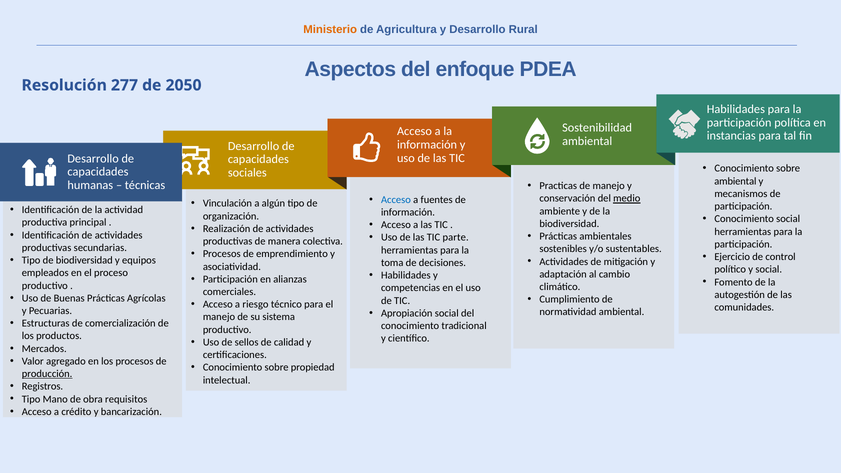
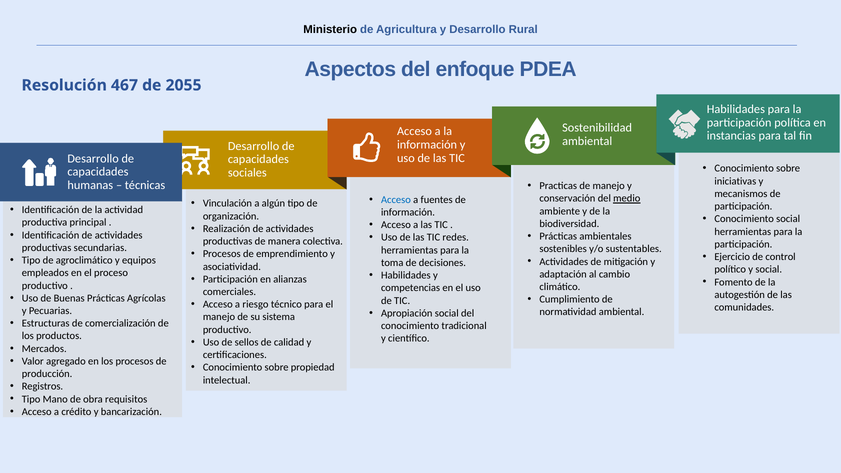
Ministerio colour: orange -> black
277: 277 -> 467
2050: 2050 -> 2055
ambiental at (735, 181): ambiental -> iniciativas
parte: parte -> redes
de biodiversidad: biodiversidad -> agroclimático
producción underline: present -> none
